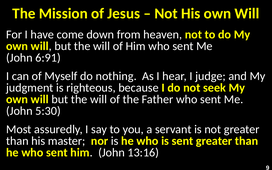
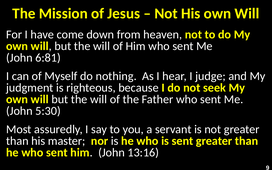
6:91: 6:91 -> 6:81
